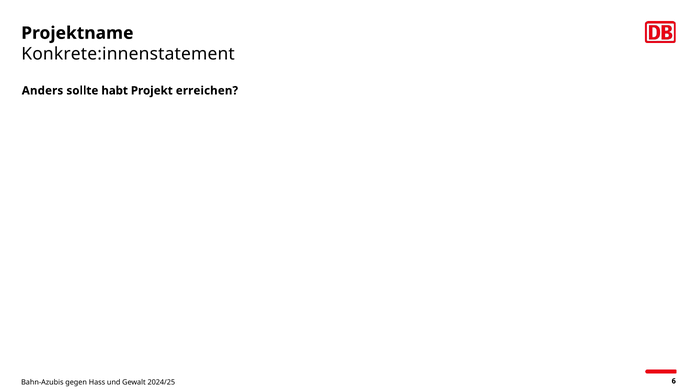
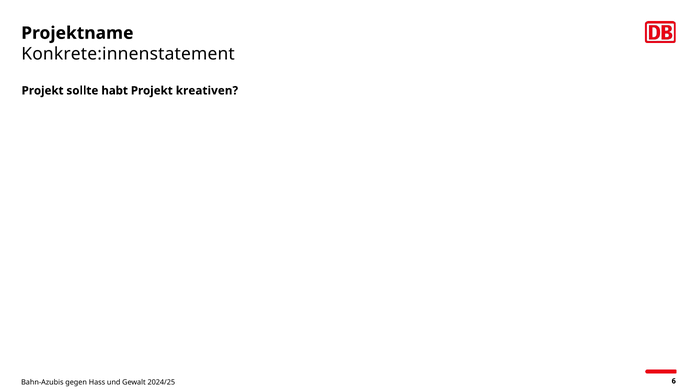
Anders at (42, 91): Anders -> Projekt
erreichen: erreichen -> kreativen
